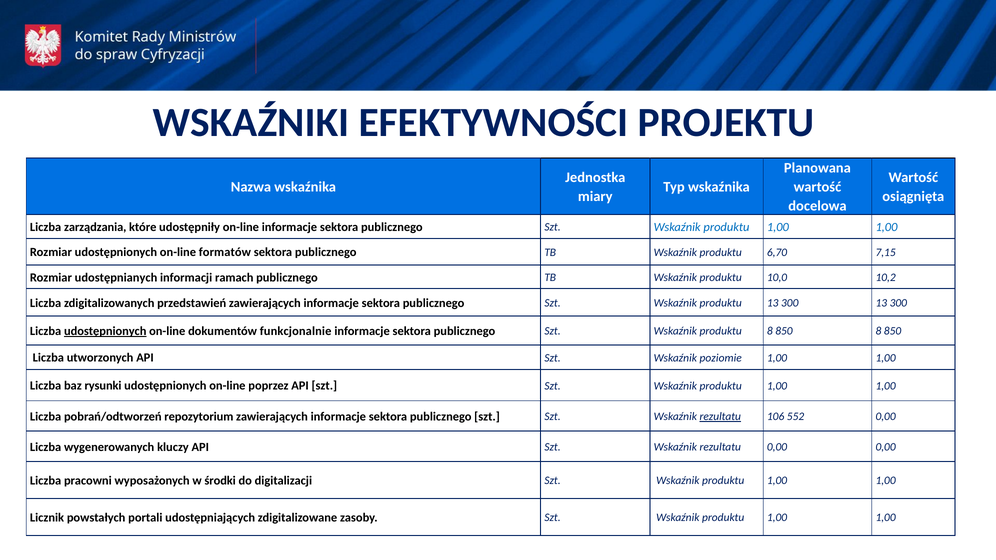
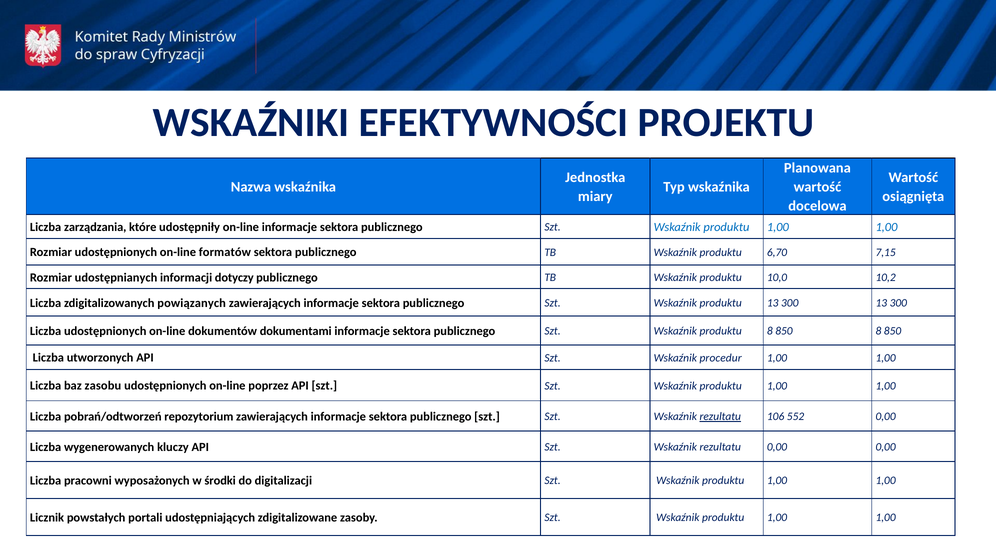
ramach: ramach -> dotyczy
przedstawień: przedstawień -> powiązanych
udostępnionych at (105, 331) underline: present -> none
funkcjonalnie: funkcjonalnie -> dokumentami
poziomie: poziomie -> procedur
rysunki: rysunki -> zasobu
